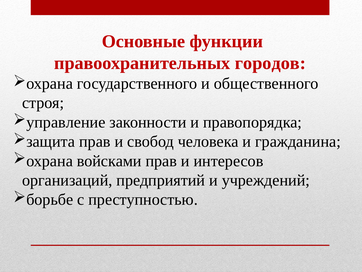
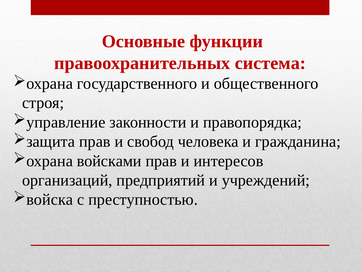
городов: городов -> система
борьбе: борьбе -> войска
